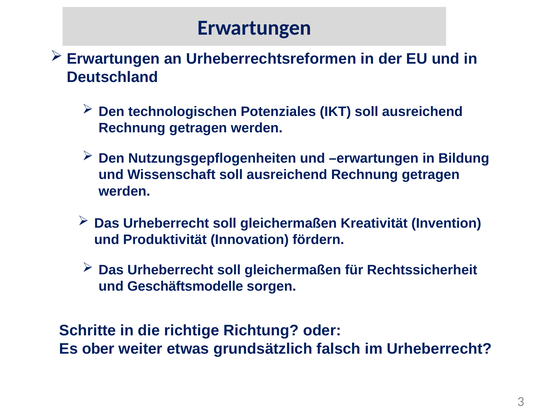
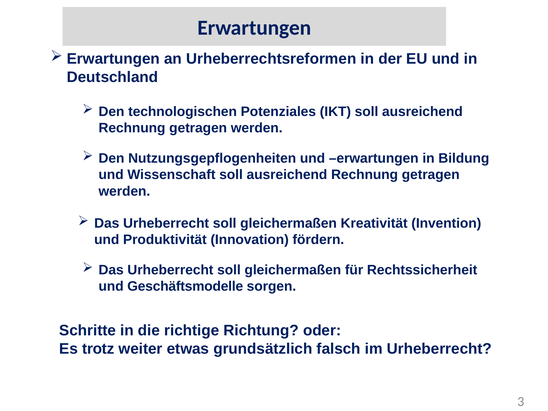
ober: ober -> trotz
